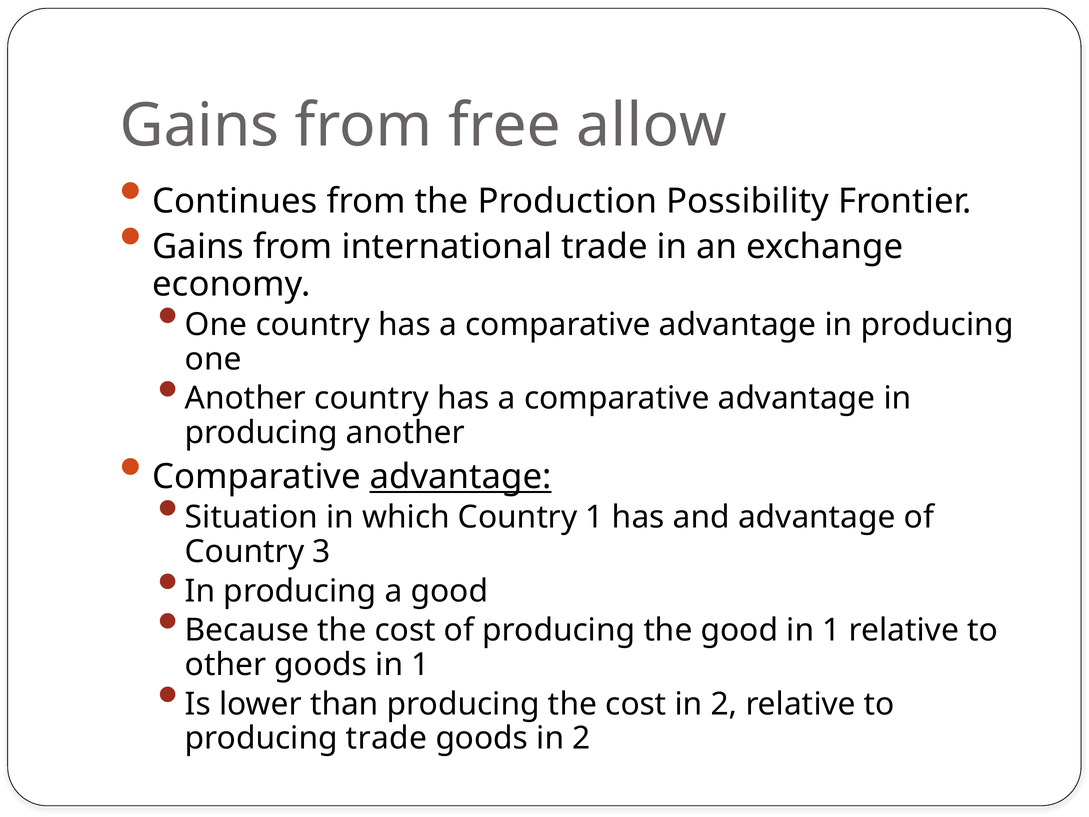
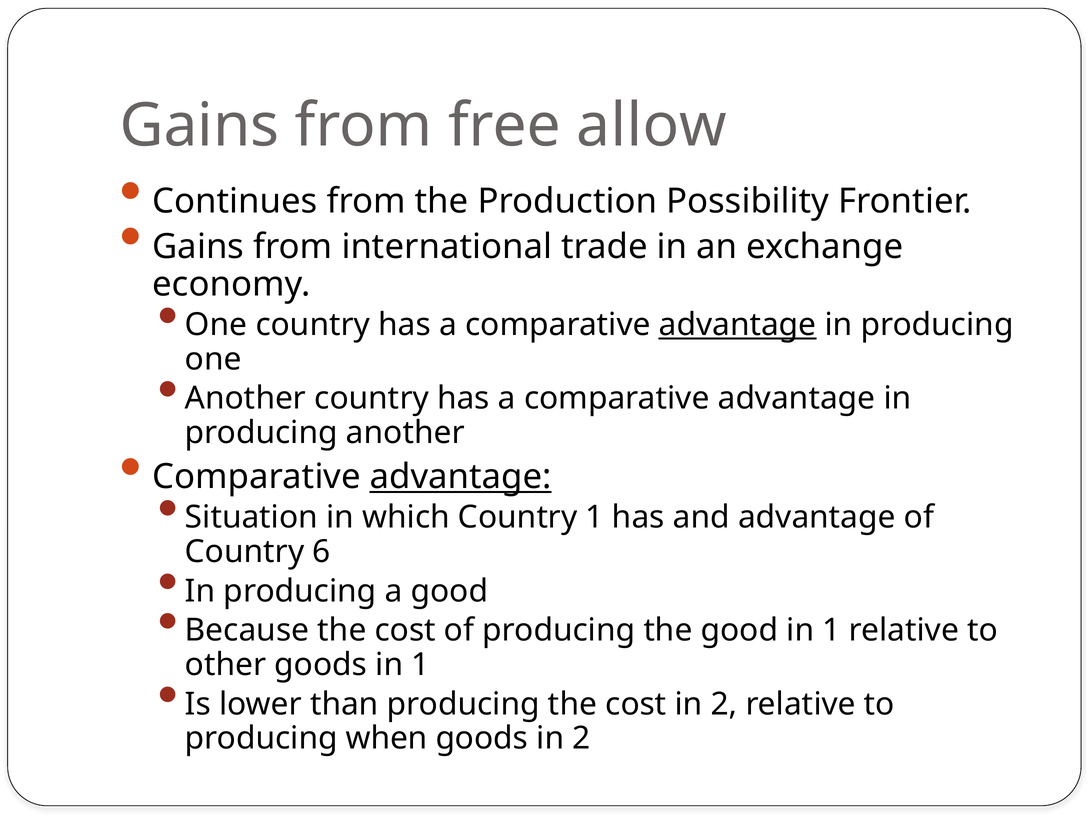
advantage at (738, 325) underline: none -> present
3: 3 -> 6
producing trade: trade -> when
